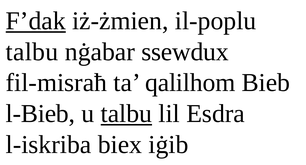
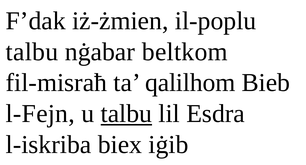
F’dak underline: present -> none
ssewdux: ssewdux -> beltkom
l-Bieb: l-Bieb -> l-Fejn
